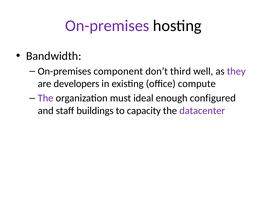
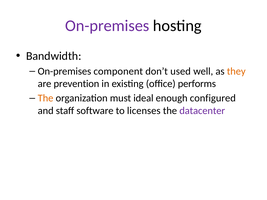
third: third -> used
they colour: purple -> orange
developers: developers -> prevention
compute: compute -> performs
The at (46, 98) colour: purple -> orange
buildings: buildings -> software
capacity: capacity -> licenses
